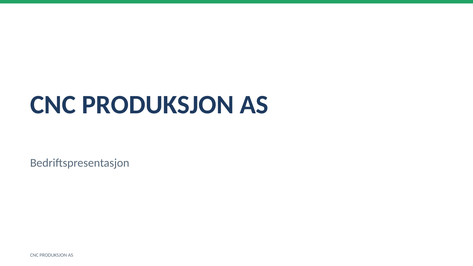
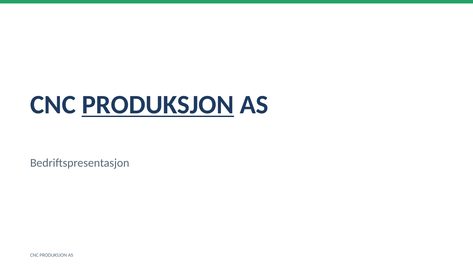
PRODUKSJON at (158, 105) underline: none -> present
